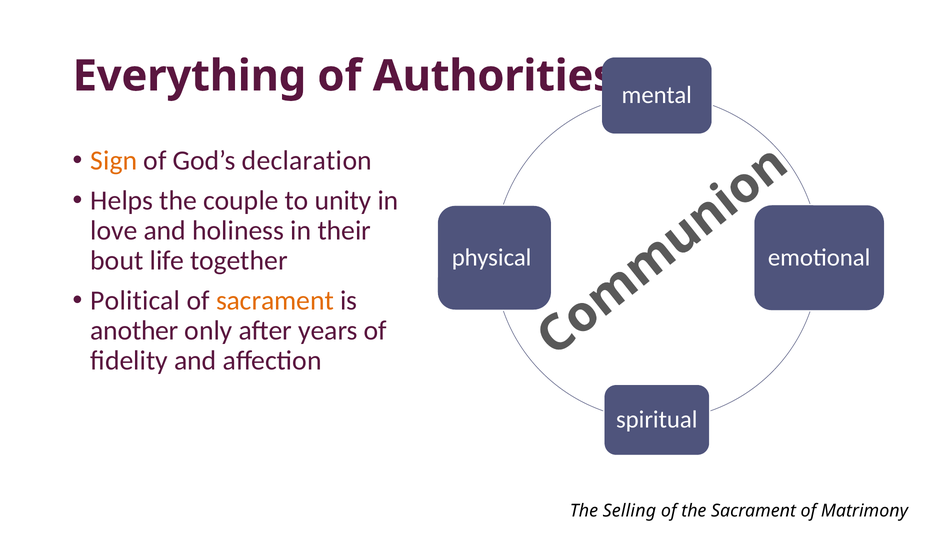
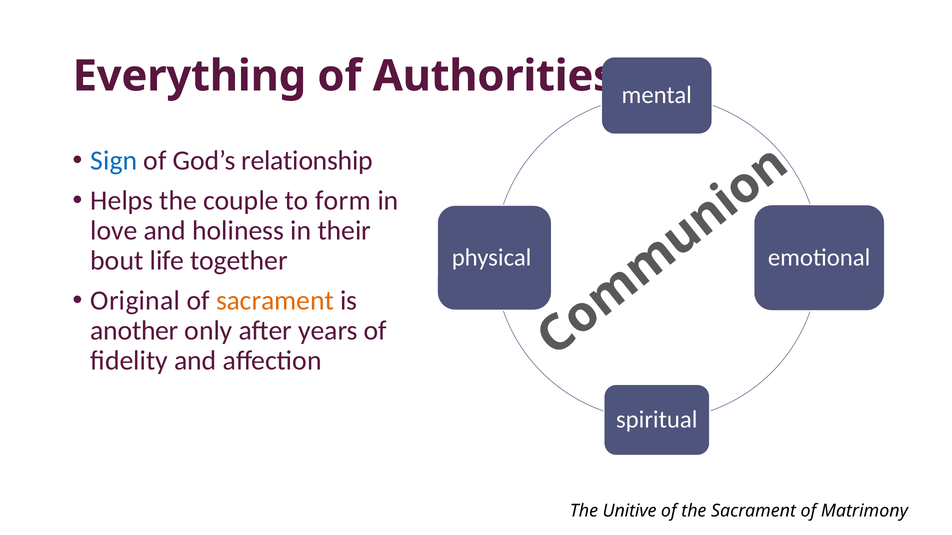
Sign colour: orange -> blue
declaration: declaration -> relationship
unity: unity -> form
Political: Political -> Original
Selling: Selling -> Unitive
